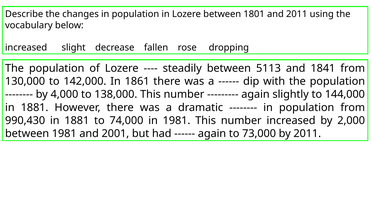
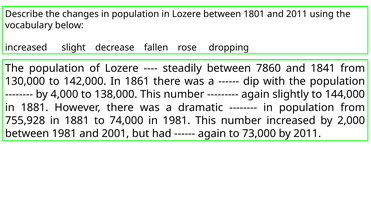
5113: 5113 -> 7860
990,430: 990,430 -> 755,928
